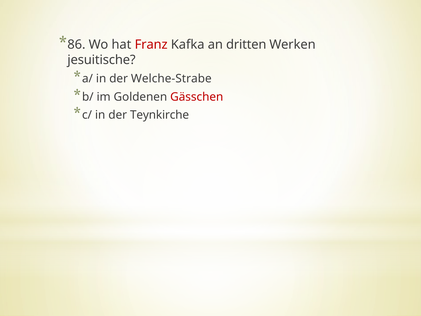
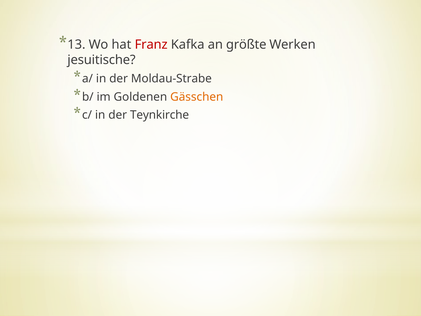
86: 86 -> 13
dritten: dritten -> größte
Welche-Strabe: Welche-Strabe -> Moldau-Strabe
Gässchen colour: red -> orange
